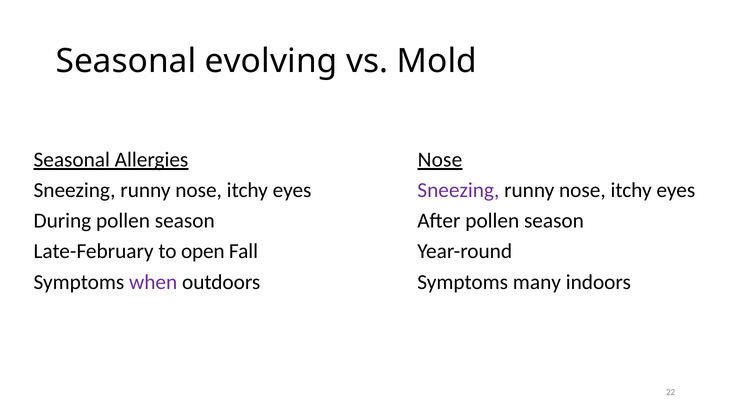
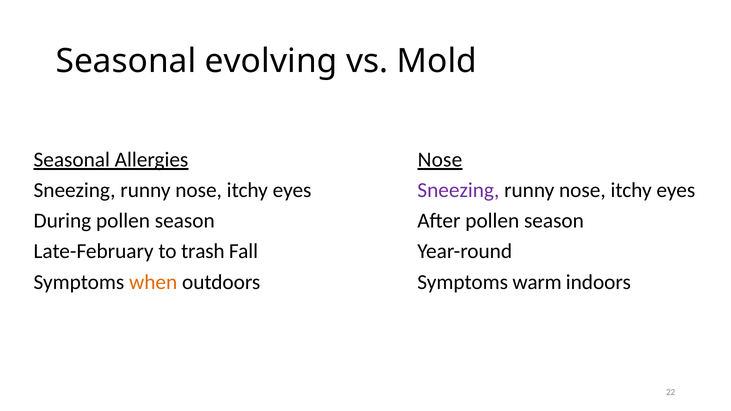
open: open -> trash
when colour: purple -> orange
many: many -> warm
